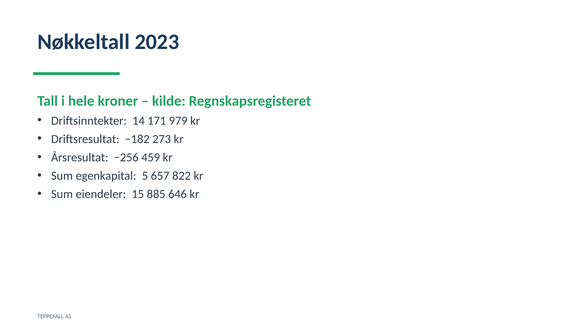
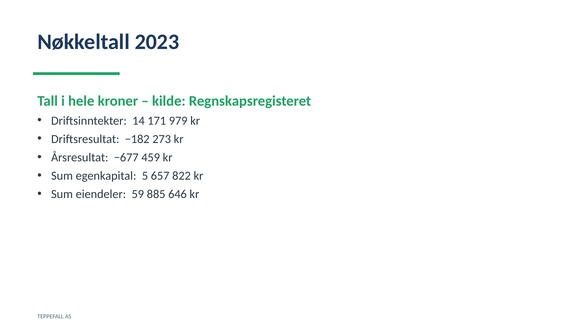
−256: −256 -> −677
15: 15 -> 59
